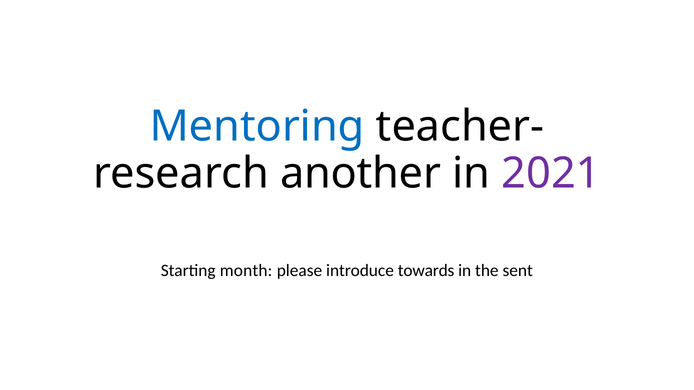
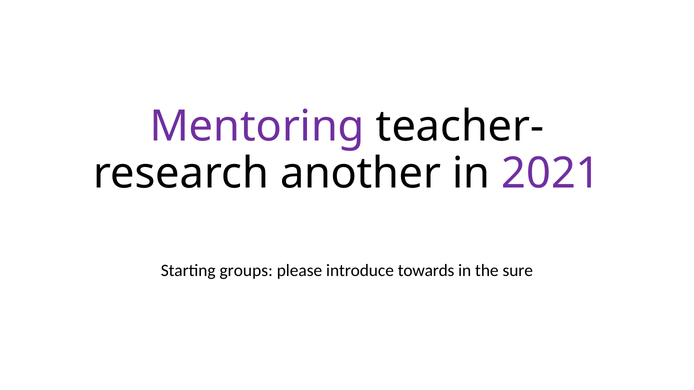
Mentoring colour: blue -> purple
month: month -> groups
sent: sent -> sure
